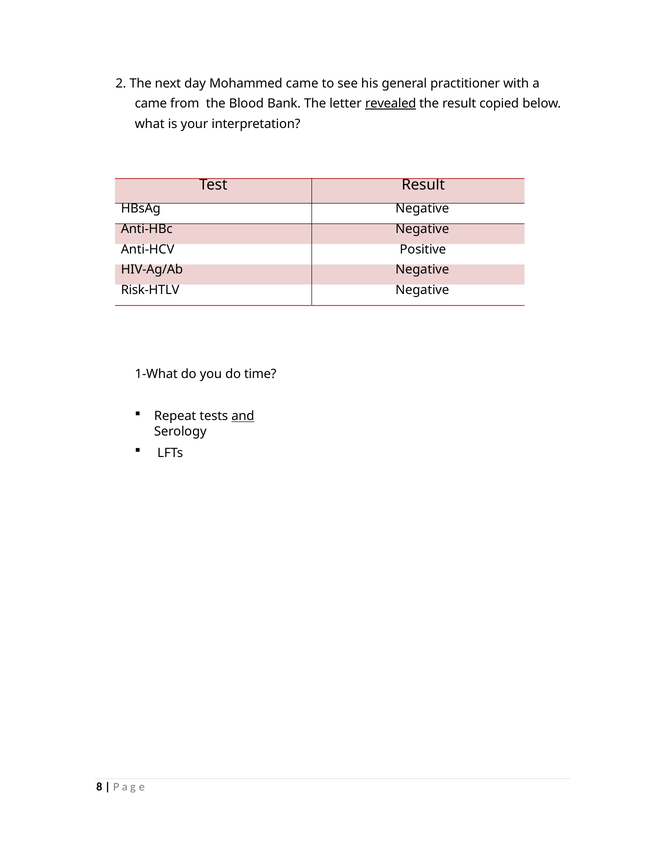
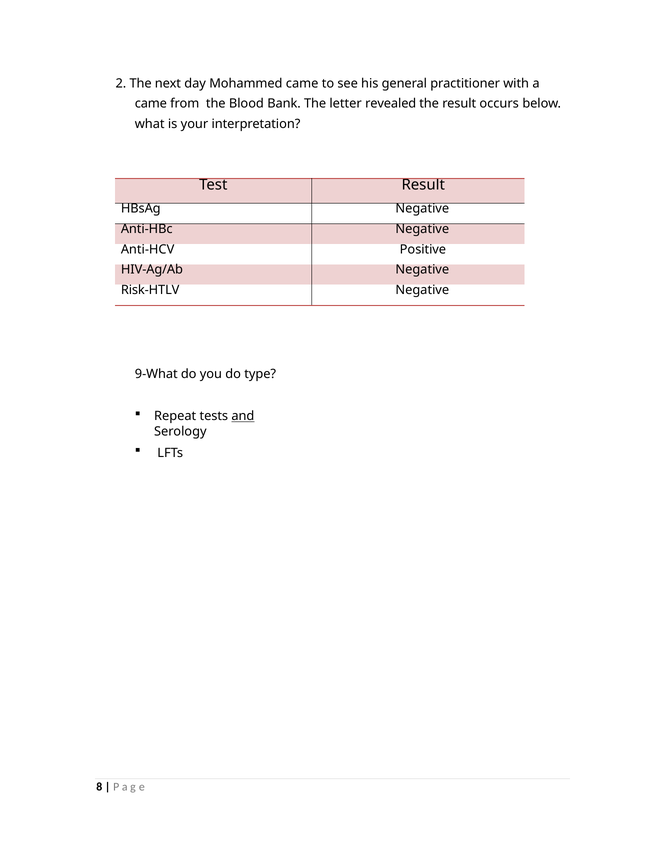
revealed underline: present -> none
copied: copied -> occurs
1-What: 1-What -> 9-What
time: time -> type
